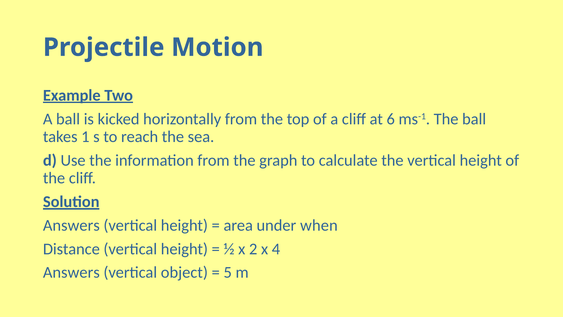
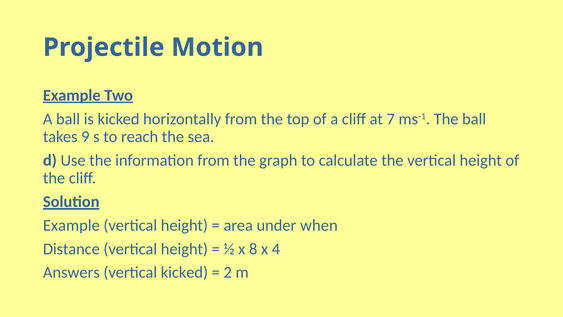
6: 6 -> 7
1: 1 -> 9
Answers at (71, 225): Answers -> Example
2: 2 -> 8
vertical object: object -> kicked
5: 5 -> 2
